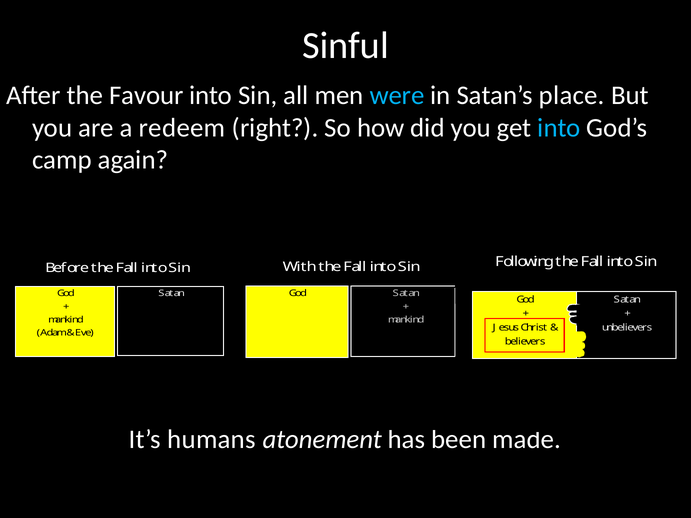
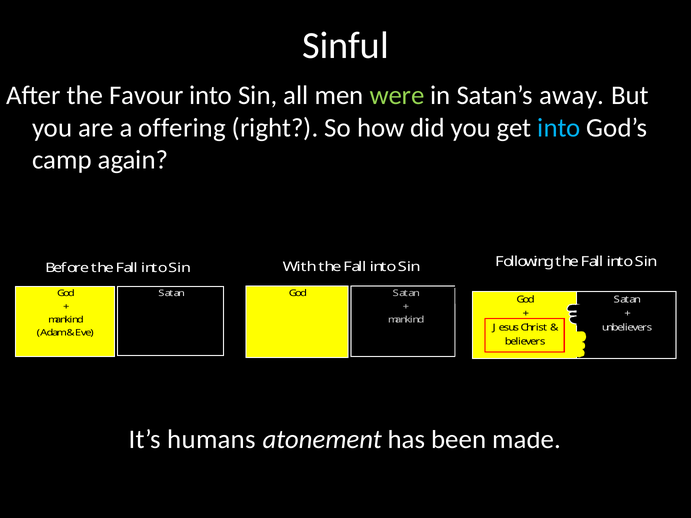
were colour: light blue -> light green
place: place -> away
redeem: redeem -> offering
